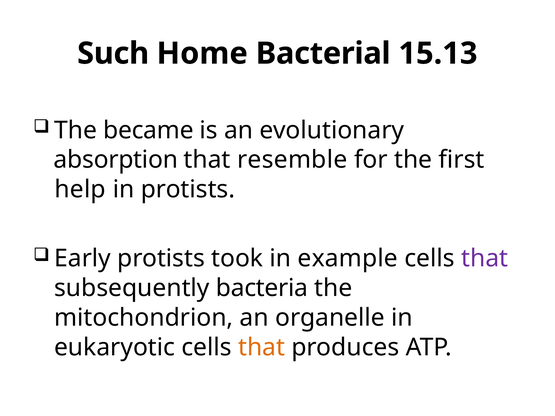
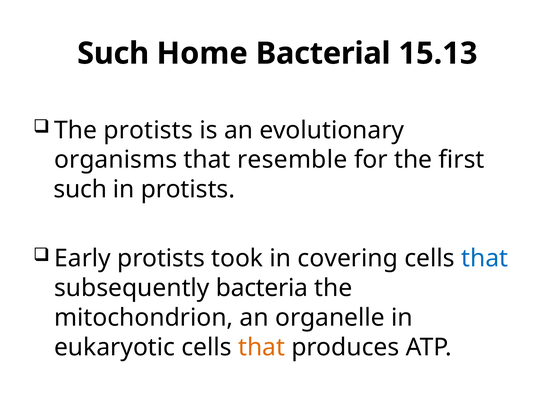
The became: became -> protists
absorption: absorption -> organisms
help at (80, 190): help -> such
example: example -> covering
that at (485, 259) colour: purple -> blue
